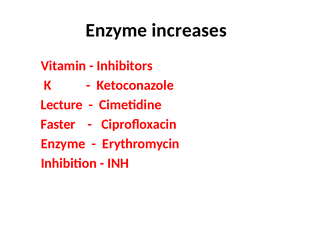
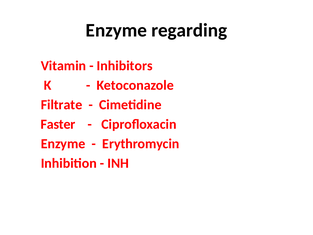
increases: increases -> regarding
Lecture: Lecture -> Filtrate
